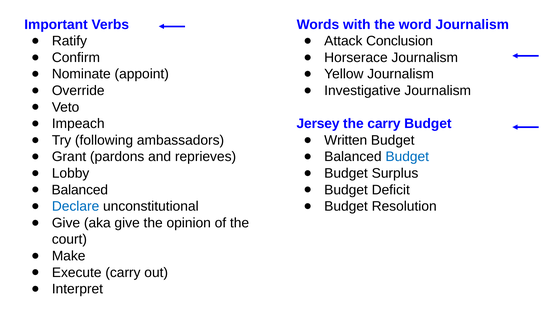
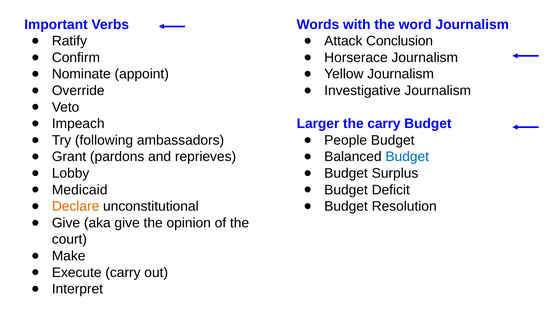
Jersey: Jersey -> Larger
Written: Written -> People
Balanced at (80, 190): Balanced -> Medicaid
Declare colour: blue -> orange
